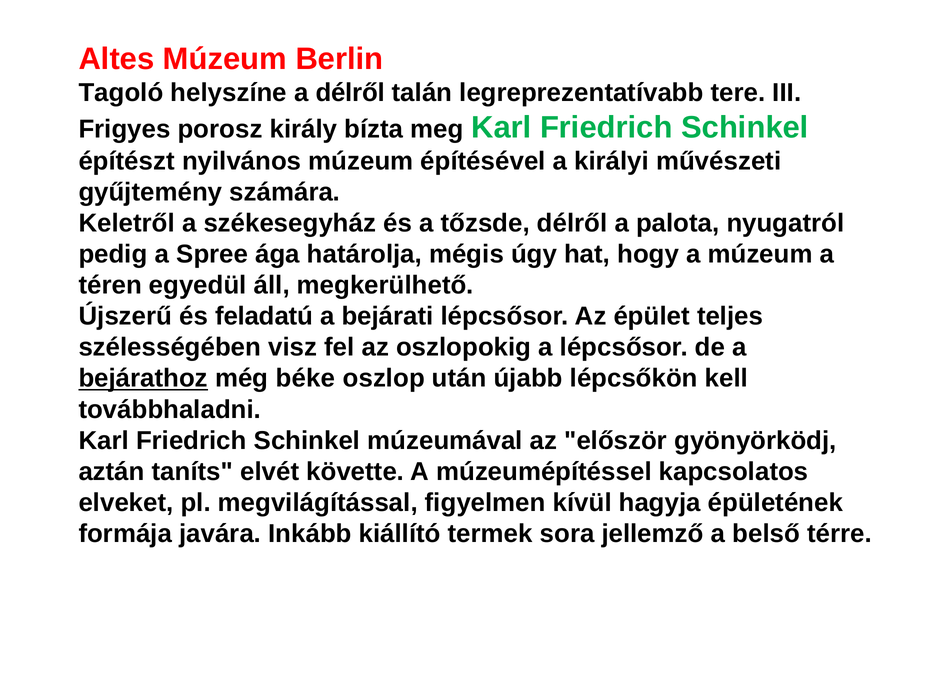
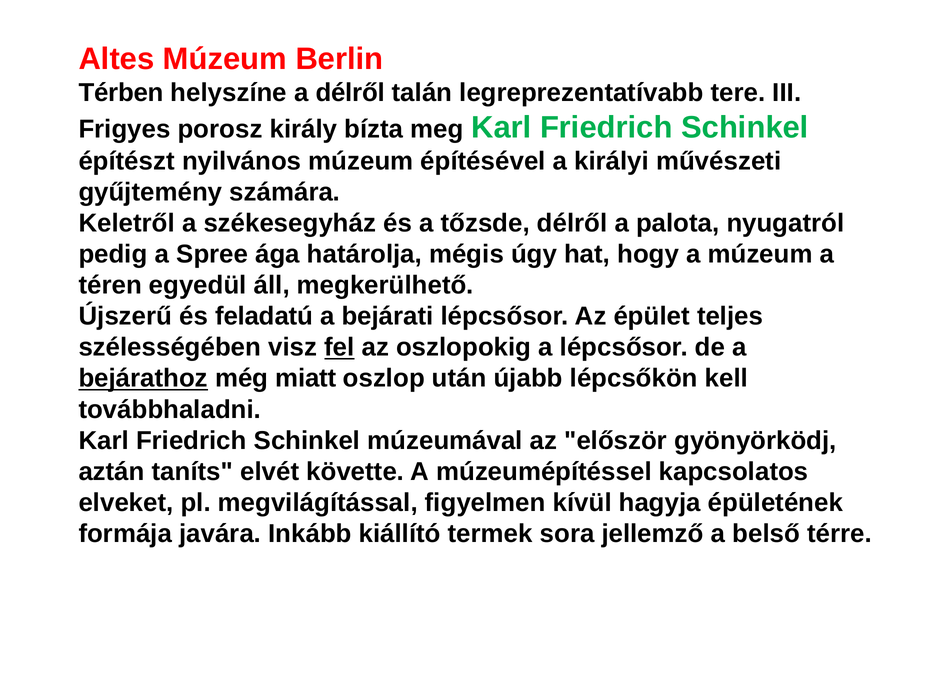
Tagoló: Tagoló -> Térben
fel underline: none -> present
béke: béke -> miatt
